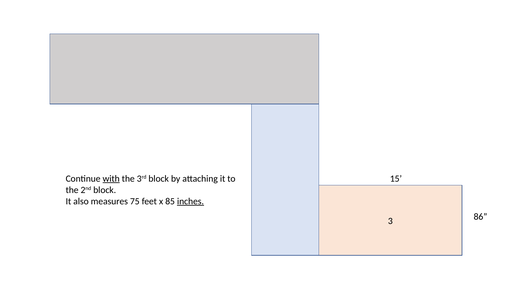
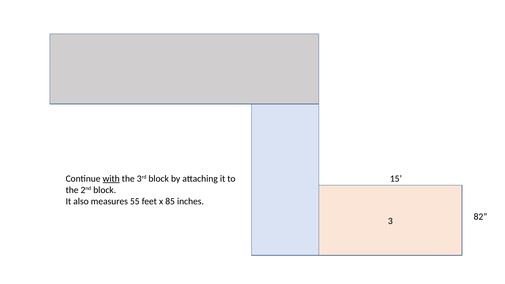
75: 75 -> 55
inches underline: present -> none
86: 86 -> 82
